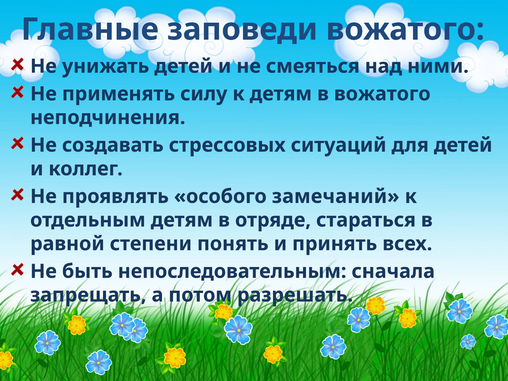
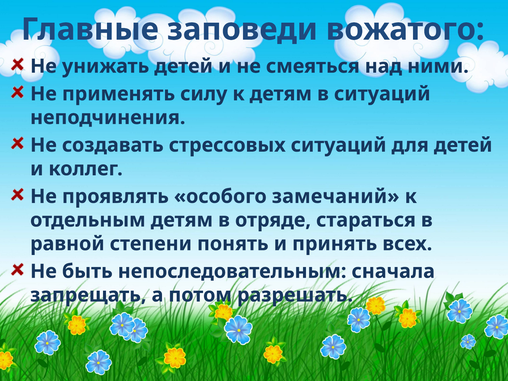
в вожатого: вожатого -> ситуаций
